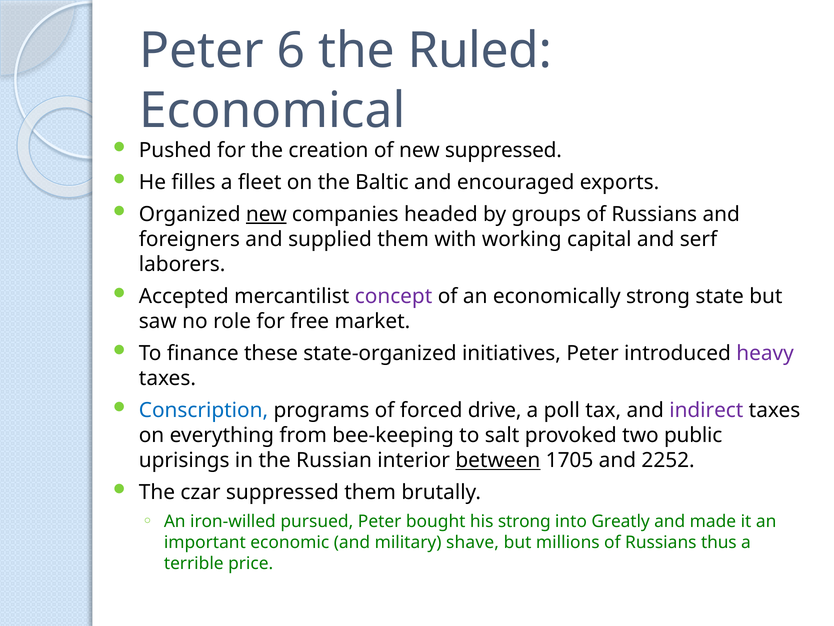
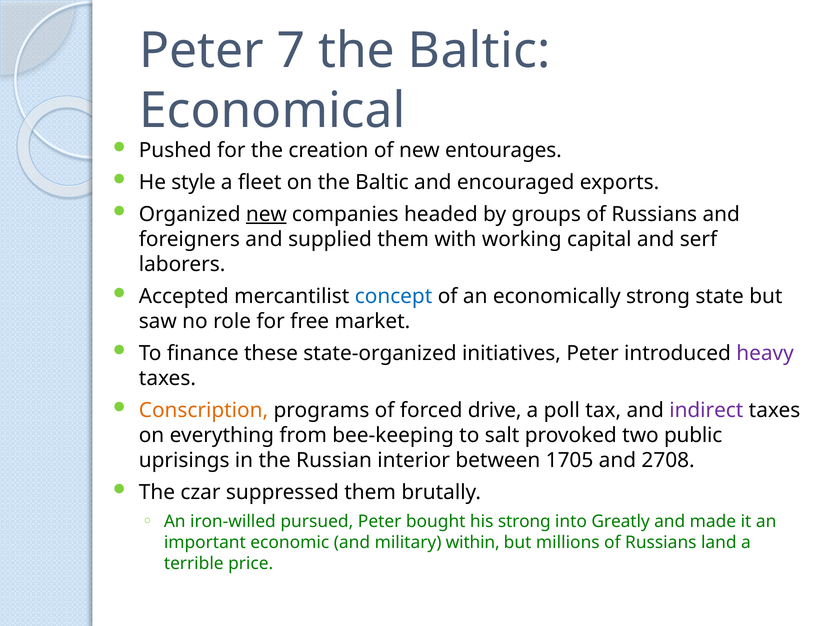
6: 6 -> 7
Ruled at (480, 51): Ruled -> Baltic
new suppressed: suppressed -> entourages
filles: filles -> style
concept colour: purple -> blue
Conscription colour: blue -> orange
between underline: present -> none
2252: 2252 -> 2708
shave: shave -> within
thus: thus -> land
